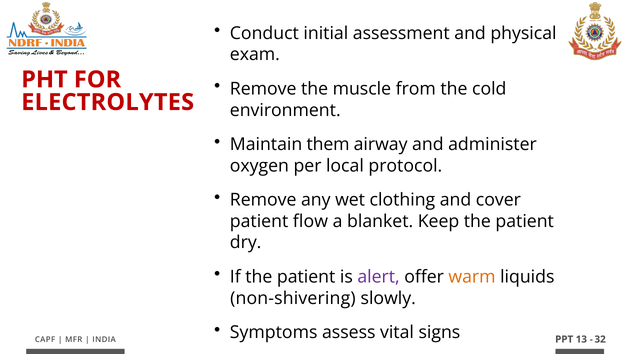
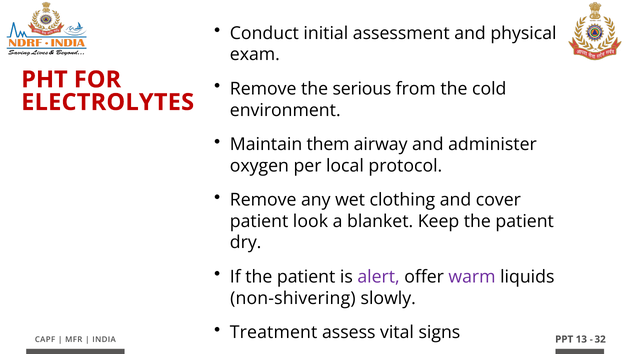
muscle: muscle -> serious
flow: flow -> look
warm colour: orange -> purple
Symptoms: Symptoms -> Treatment
